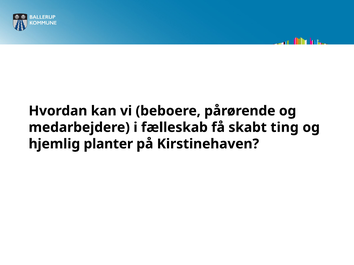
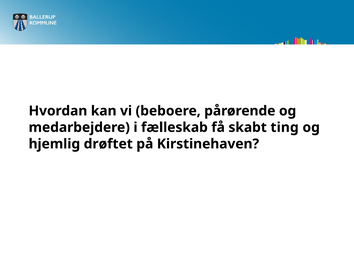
planter: planter -> drøftet
